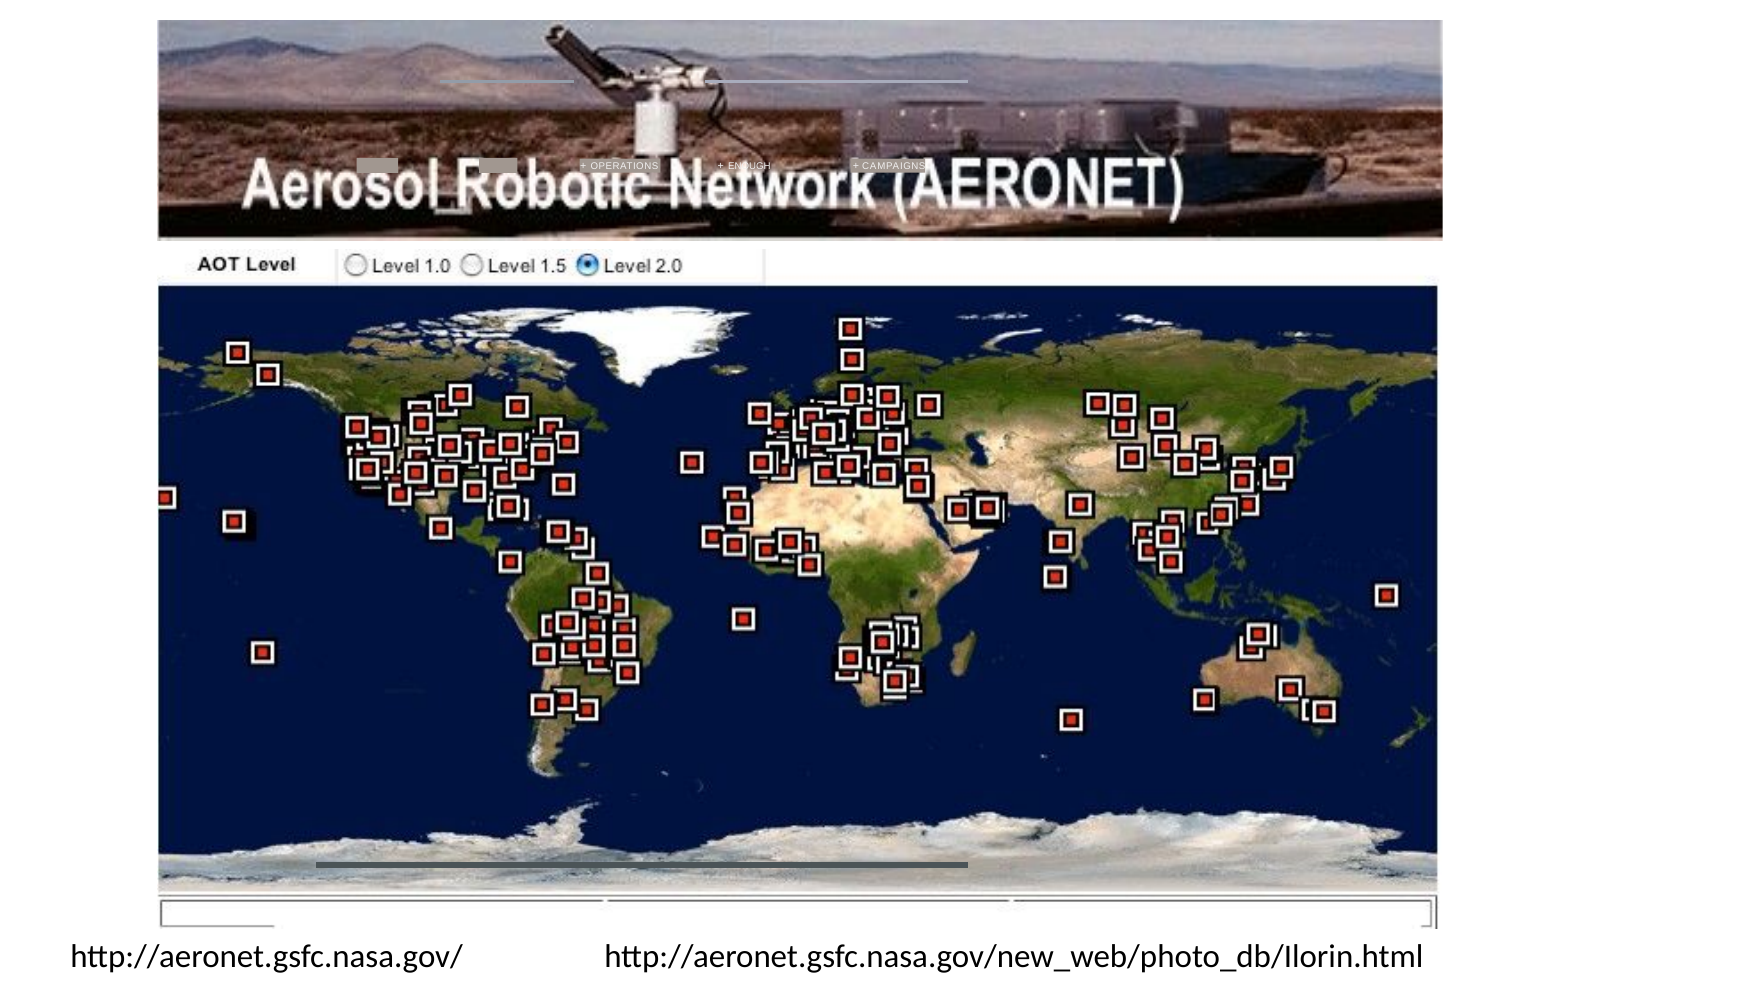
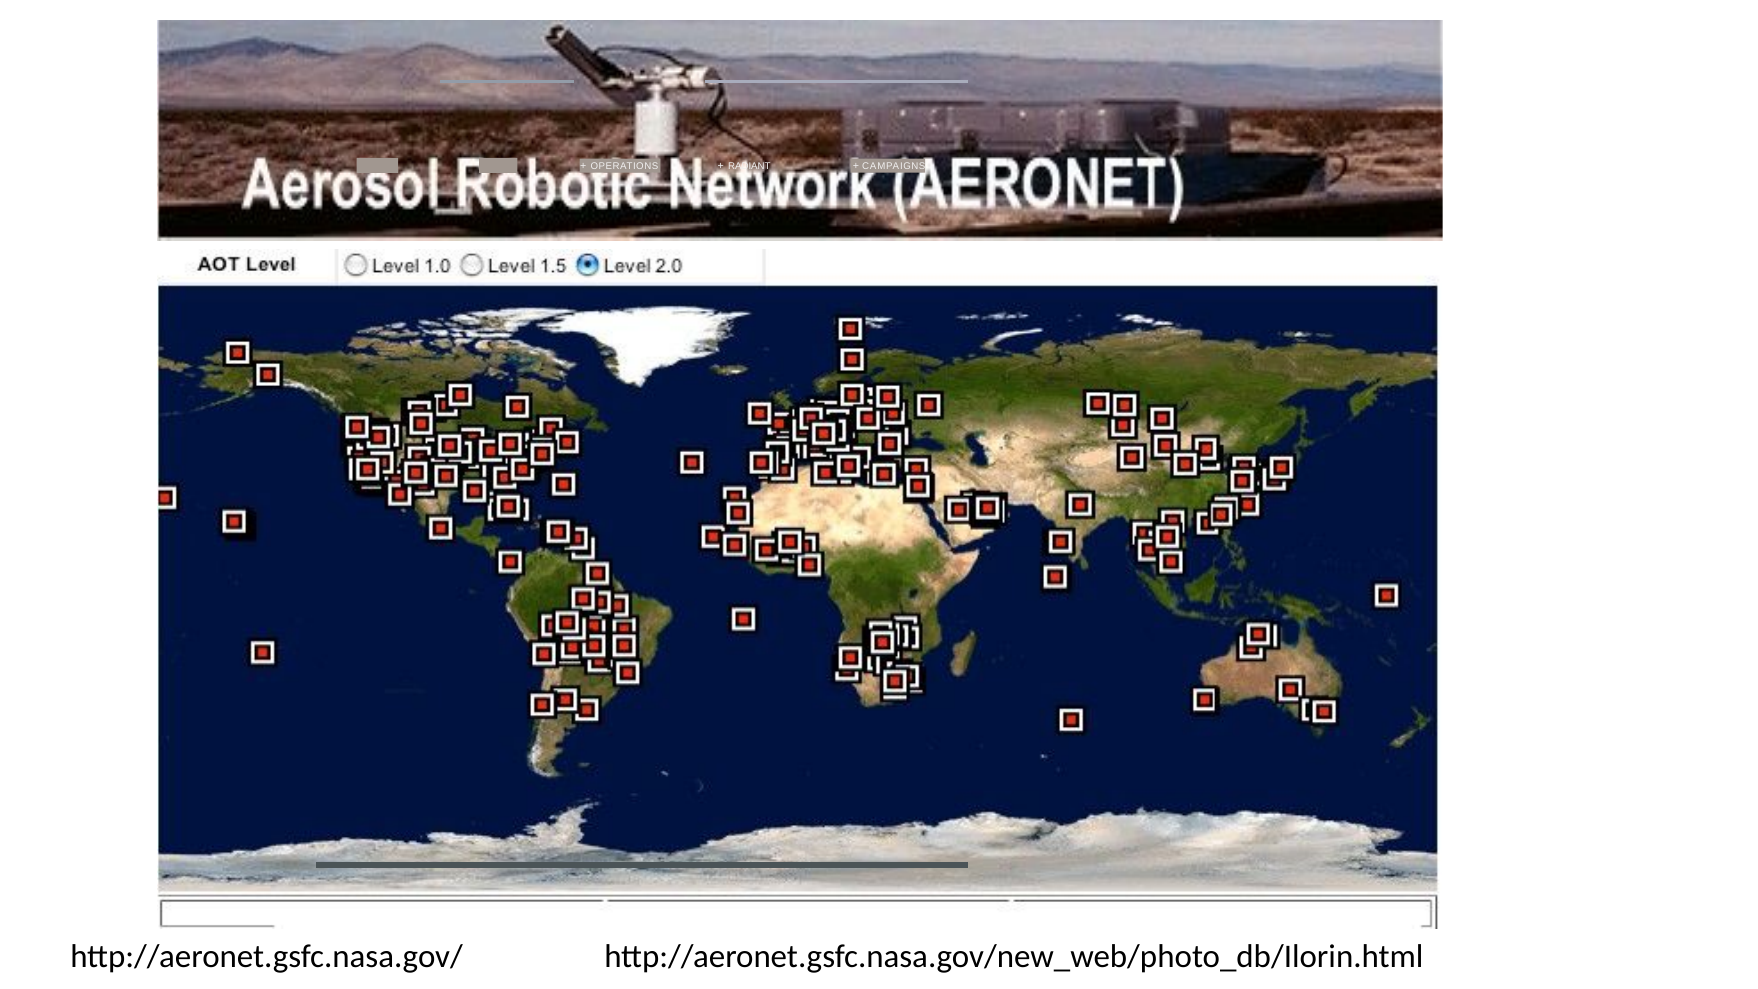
ENOUGH: ENOUGH -> RADIANT
